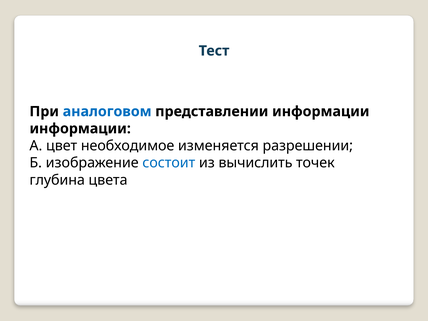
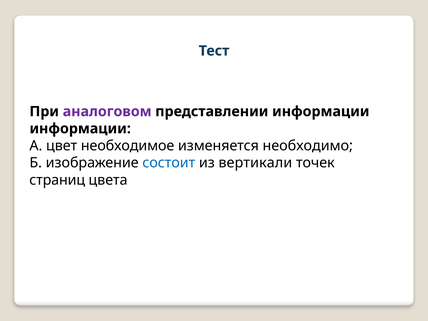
аналоговом colour: blue -> purple
разрешении: разрешении -> необходимо
вычислить: вычислить -> вертикали
глубина: глубина -> страниц
